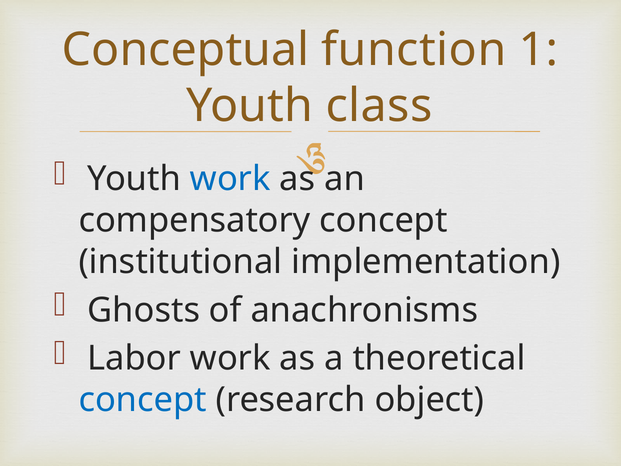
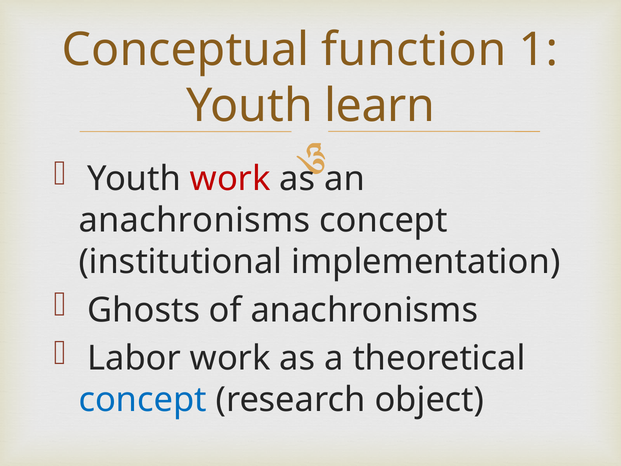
class: class -> learn
work at (230, 179) colour: blue -> red
compensatory at (195, 220): compensatory -> anachronisms
